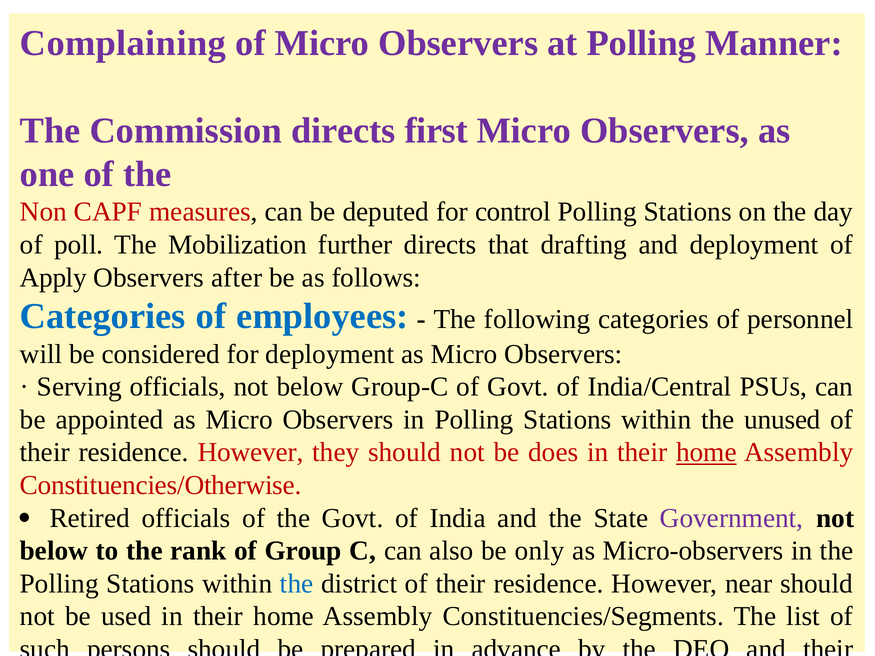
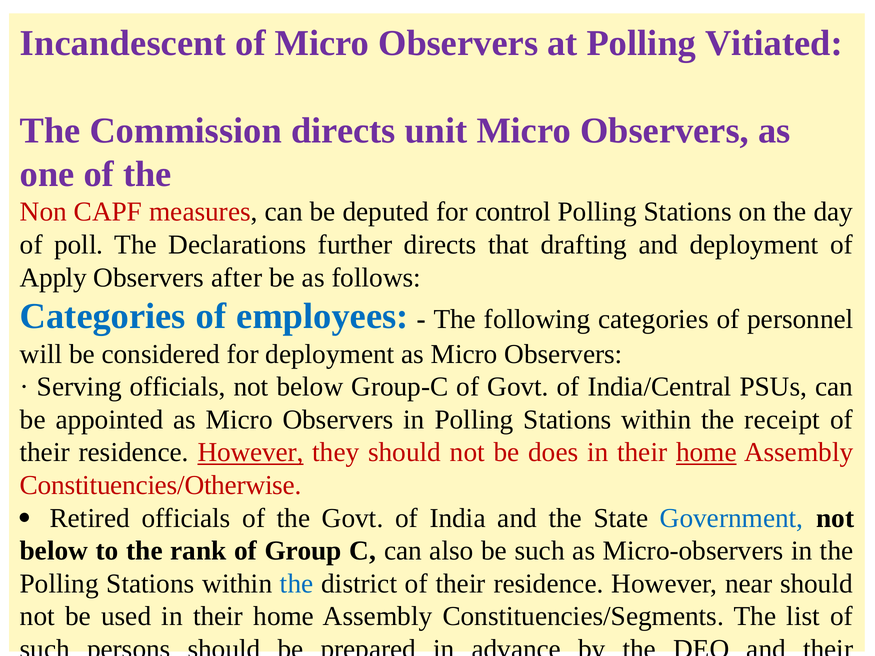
Complaining: Complaining -> Incandescent
Manner: Manner -> Vitiated
first: first -> unit
Mobilization: Mobilization -> Declarations
unused: unused -> receipt
However at (251, 453) underline: none -> present
Government colour: purple -> blue
be only: only -> such
